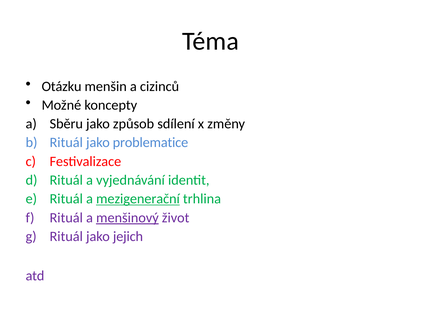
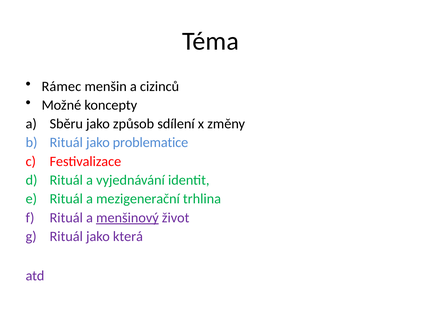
Otázku: Otázku -> Rámec
mezigenerační underline: present -> none
jejich: jejich -> která
